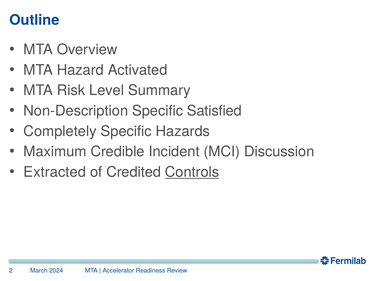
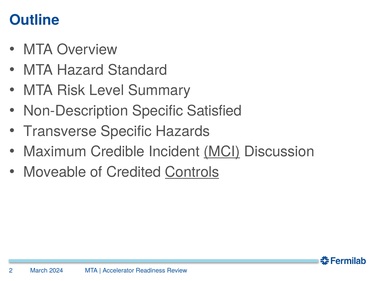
Activated: Activated -> Standard
Completely: Completely -> Transverse
MCI underline: none -> present
Extracted: Extracted -> Moveable
